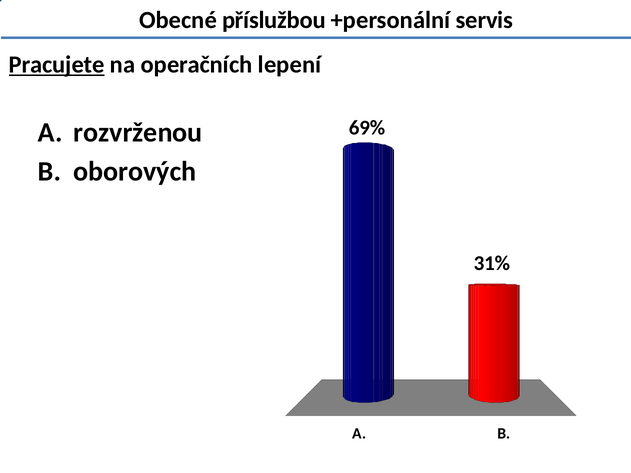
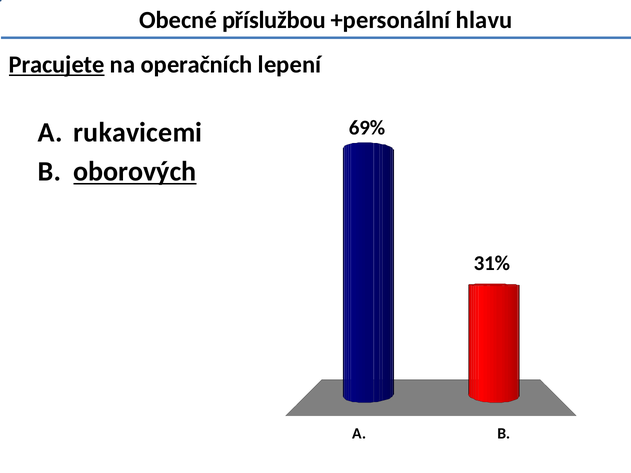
servis: servis -> hlavu
rozvrženou: rozvrženou -> rukavicemi
oborových underline: none -> present
